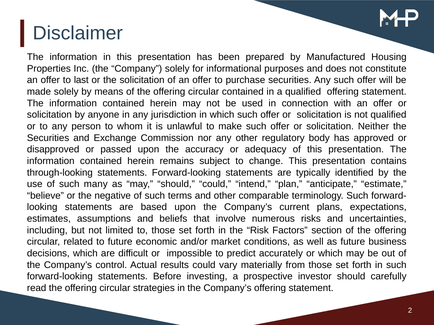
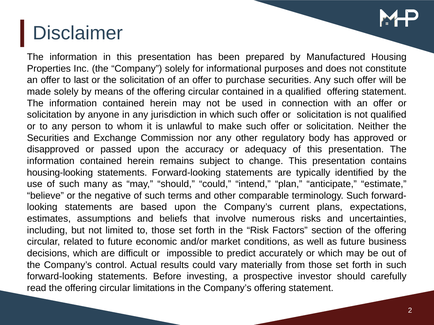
through-looking: through-looking -> housing-looking
strategies: strategies -> limitations
